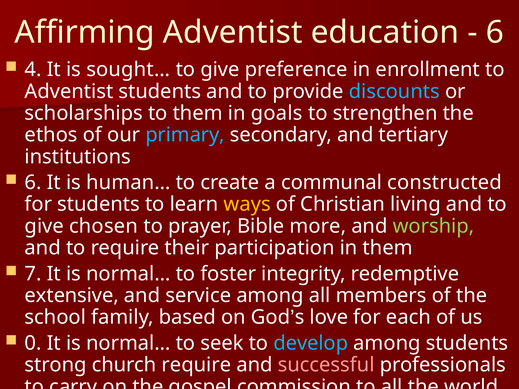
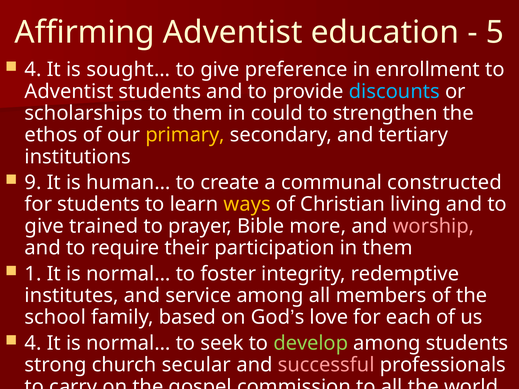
6 at (495, 32): 6 -> 5
goals: goals -> could
primary colour: light blue -> yellow
6 at (33, 183): 6 -> 9
chosen: chosen -> trained
worship colour: light green -> pink
7: 7 -> 1
extensive: extensive -> institutes
0 at (33, 343): 0 -> 4
develop colour: light blue -> light green
church require: require -> secular
